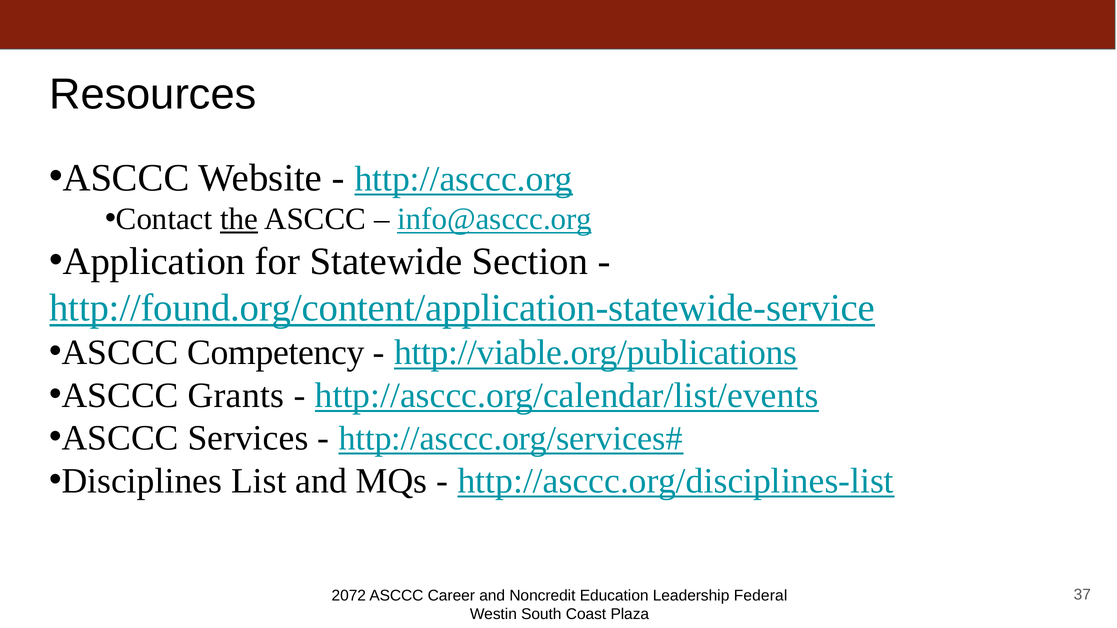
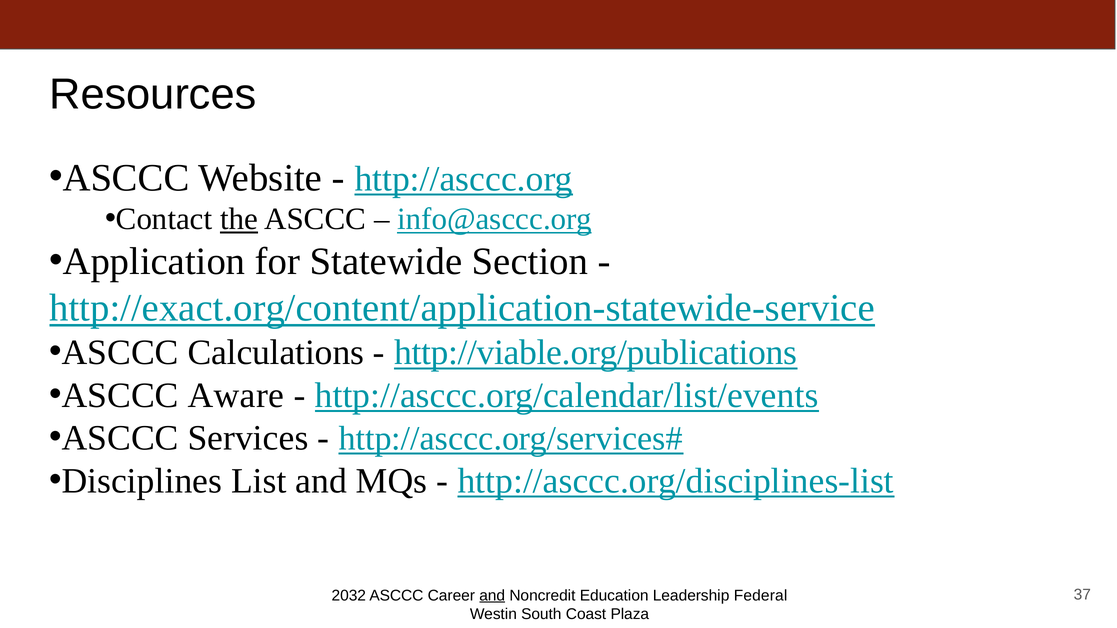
http://found.org/content/application-statewide-service: http://found.org/content/application-statewide-service -> http://exact.org/content/application-statewide-service
Competency: Competency -> Calculations
Grants: Grants -> Aware
2072: 2072 -> 2032
and at (492, 596) underline: none -> present
